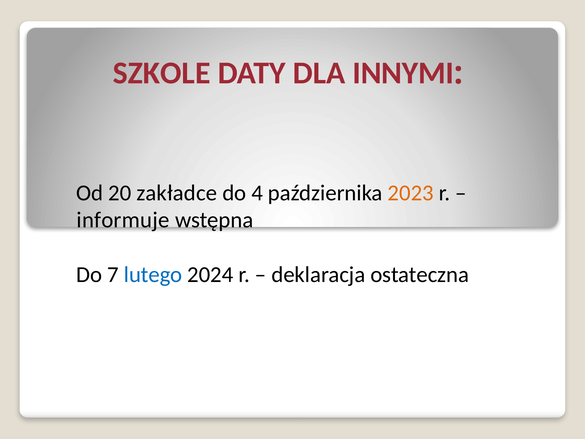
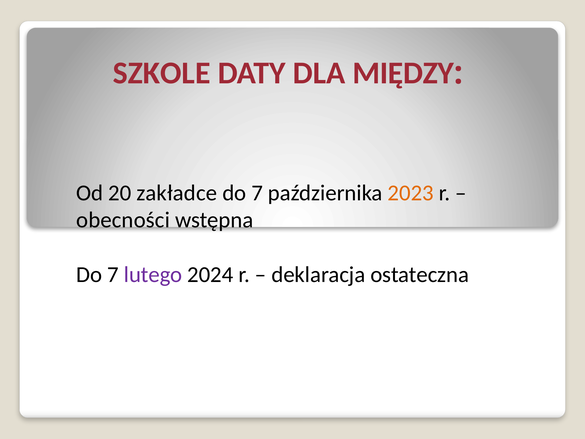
INNYMI: INNYMI -> MIĘDZY
4 at (257, 193): 4 -> 7
informuje: informuje -> obecności
lutego colour: blue -> purple
